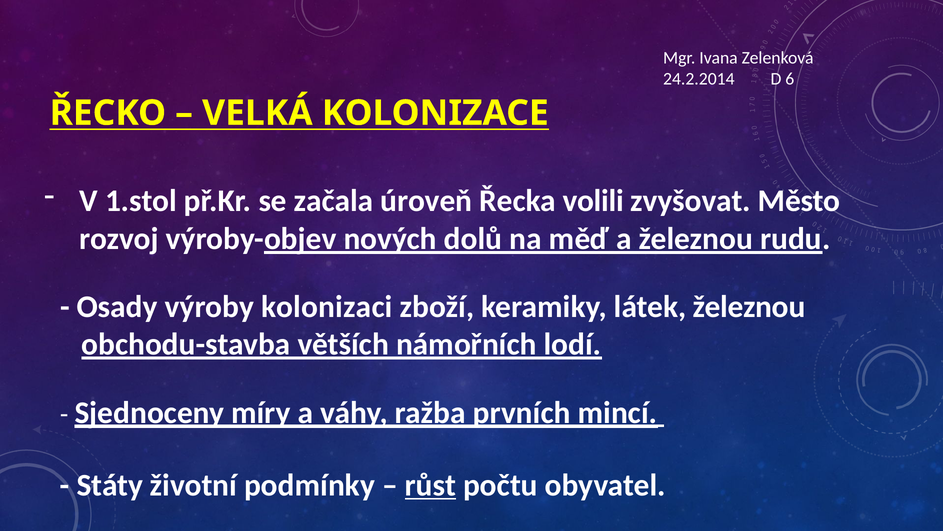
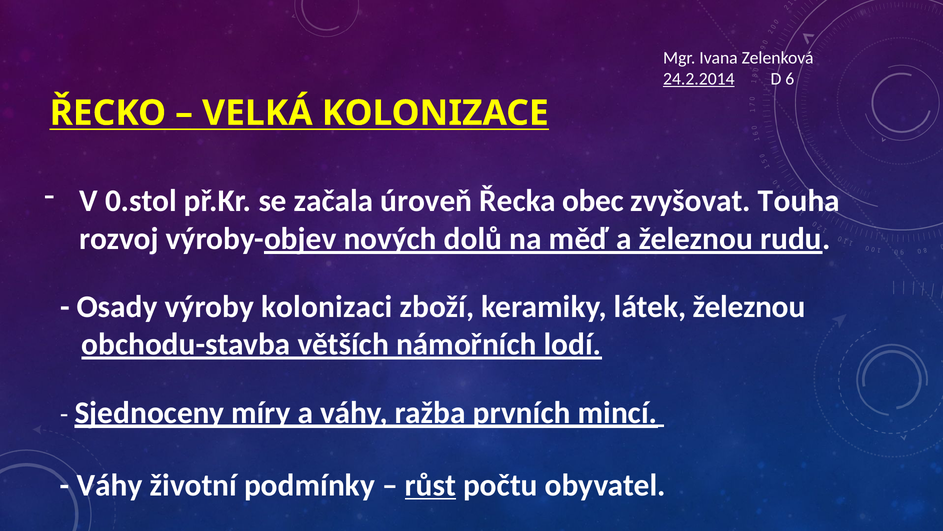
24.2.2014 underline: none -> present
1.stol: 1.stol -> 0.stol
volili: volili -> obec
Město: Město -> Touha
Státy at (110, 485): Státy -> Váhy
